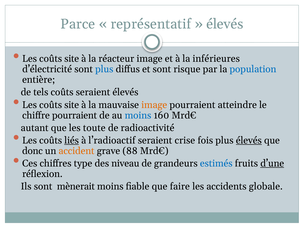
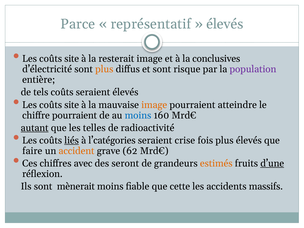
réacteur: réacteur -> resterait
inférieures: inférieures -> conclusives
plus at (104, 69) colour: blue -> orange
population colour: blue -> purple
autant underline: none -> present
toute: toute -> telles
l’radioactif: l’radioactif -> l’catégories
élevés at (249, 140) underline: present -> none
donc: donc -> faire
88: 88 -> 62
type: type -> avec
niveau: niveau -> seront
estimés colour: blue -> orange
faire: faire -> cette
globale: globale -> massifs
